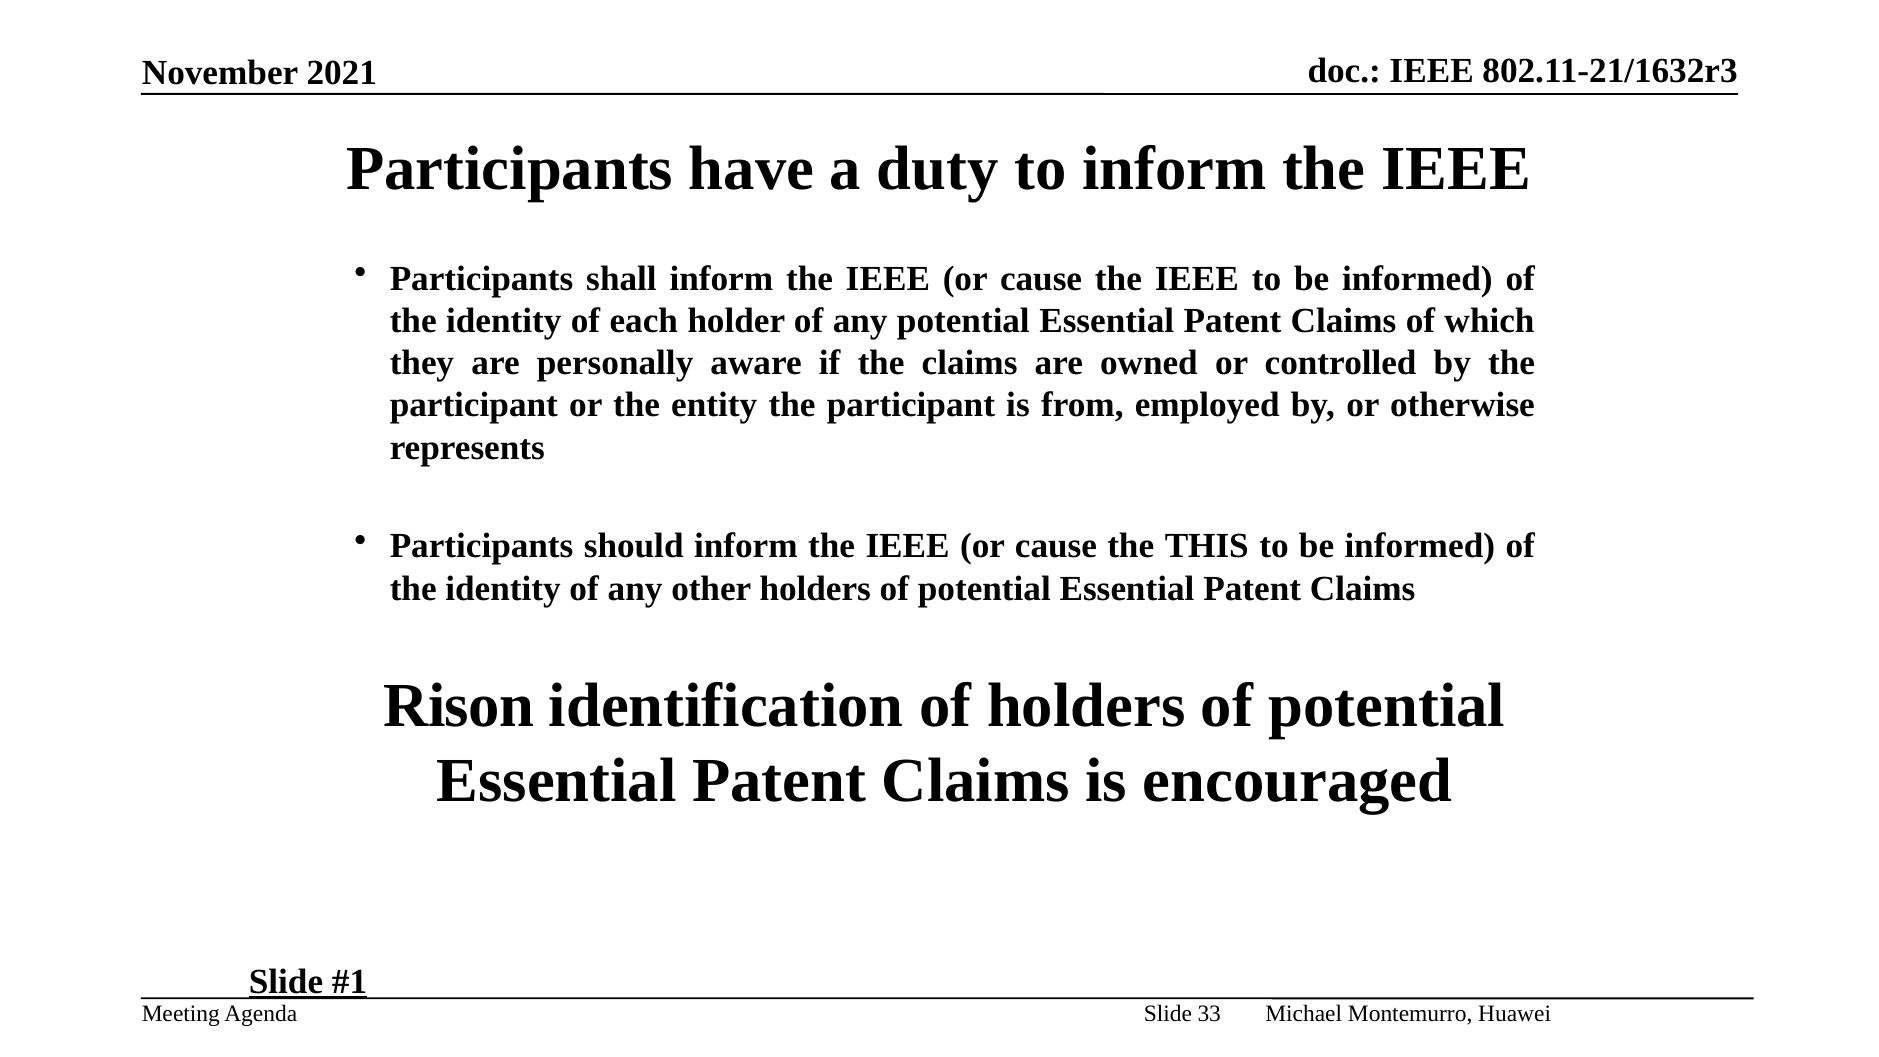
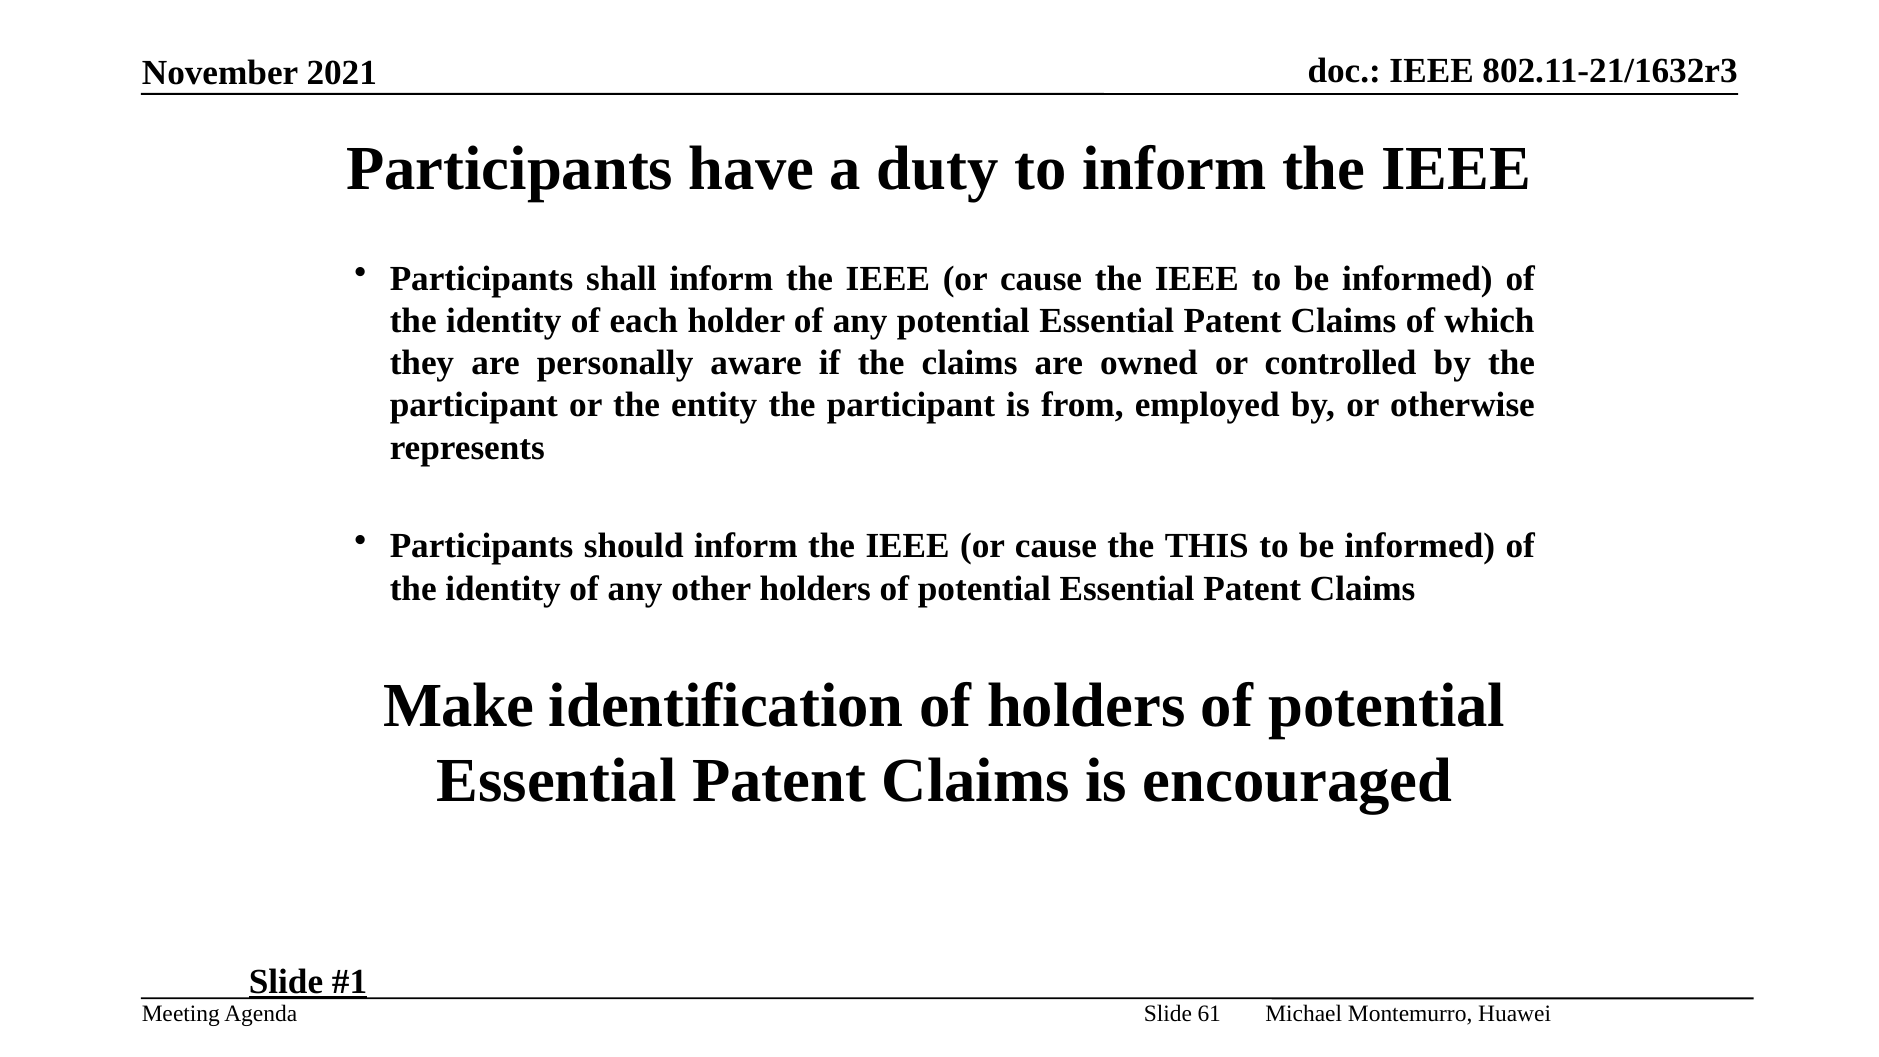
Rison: Rison -> Make
33: 33 -> 61
